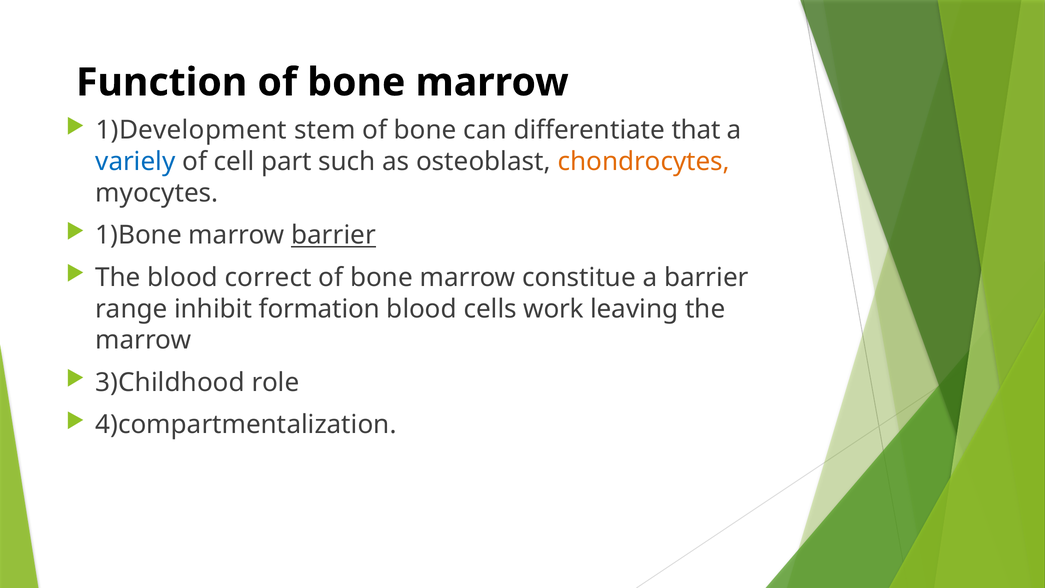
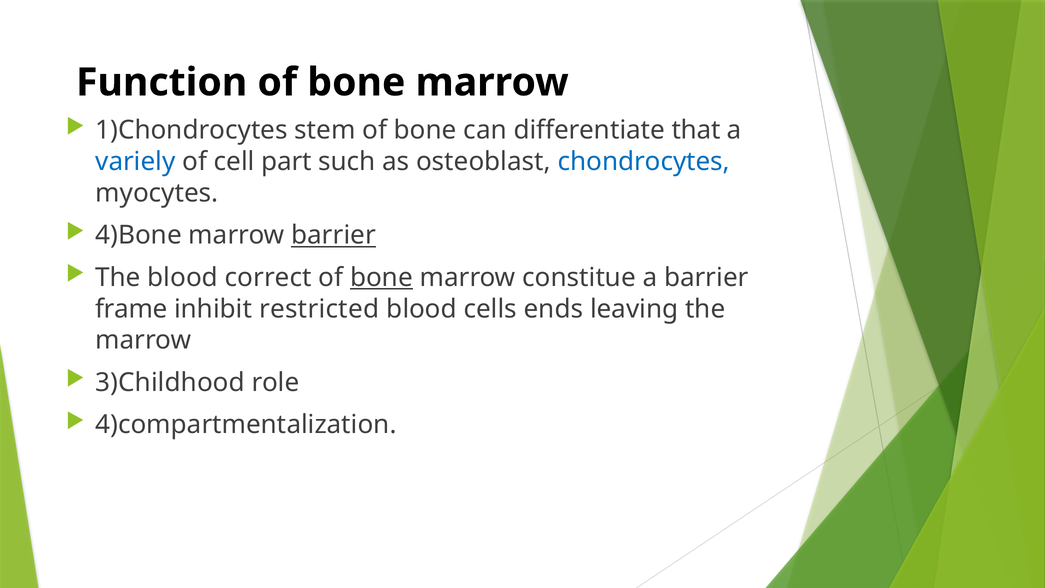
1)Development: 1)Development -> 1)Chondrocytes
chondrocytes colour: orange -> blue
1)Bone: 1)Bone -> 4)Bone
bone at (381, 277) underline: none -> present
range: range -> frame
formation: formation -> restricted
work: work -> ends
